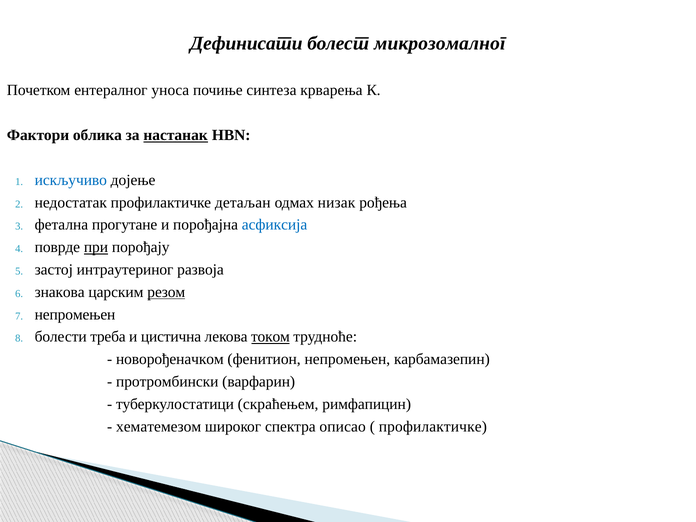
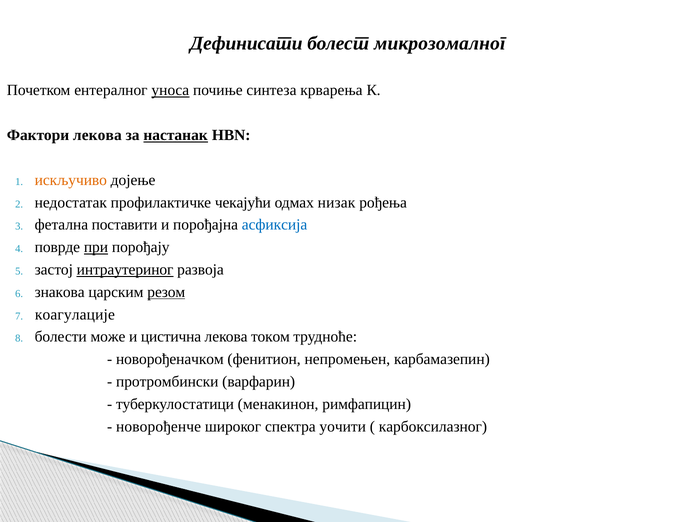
уноса underline: none -> present
Фактори облика: облика -> лекова
искључиво colour: blue -> orange
детаљан: детаљан -> чекајући
прогутане: прогутане -> поставити
интраутериног underline: none -> present
непромењен at (75, 314): непромењен -> коагулације
треба: треба -> може
током underline: present -> none
скраћењем: скраћењем -> менакинон
хематемезом: хематемезом -> новорођенче
описао: описао -> уочити
профилактичке at (433, 427): профилактичке -> карбоксилазног
